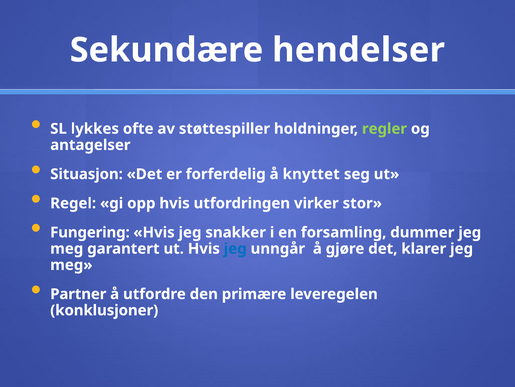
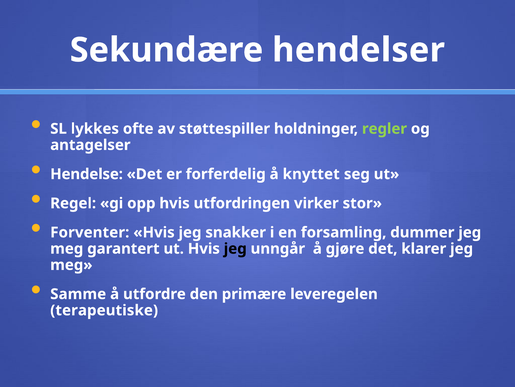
Situasjon: Situasjon -> Hendelse
Fungering: Fungering -> Forventer
jeg at (235, 248) colour: blue -> black
Partner: Partner -> Samme
konklusjoner: konklusjoner -> terapeutiske
